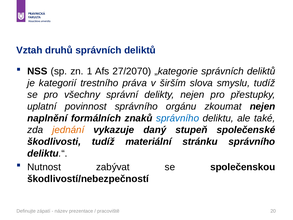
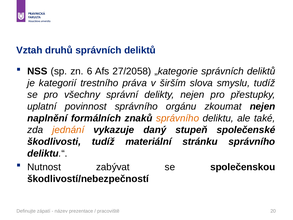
1: 1 -> 6
27/2070: 27/2070 -> 27/2058
správního at (178, 118) colour: blue -> orange
